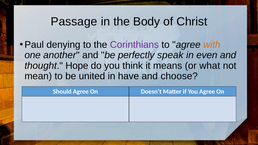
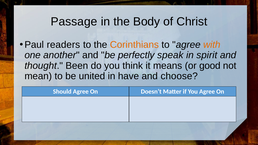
denying: denying -> readers
Corinthians colour: purple -> orange
even: even -> spirit
Hope: Hope -> Been
what: what -> good
